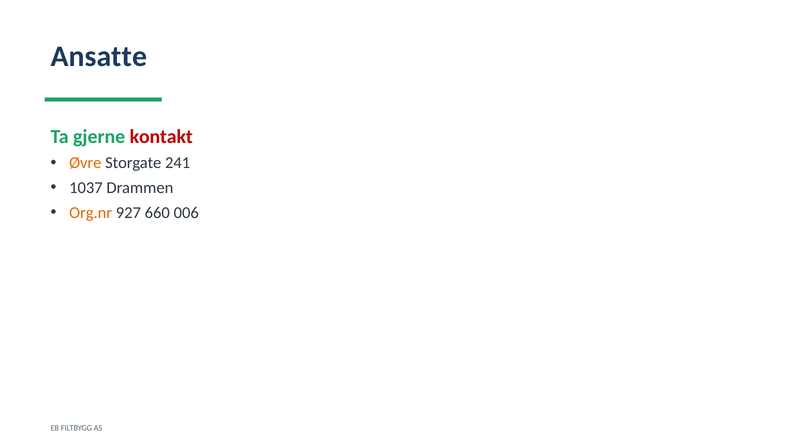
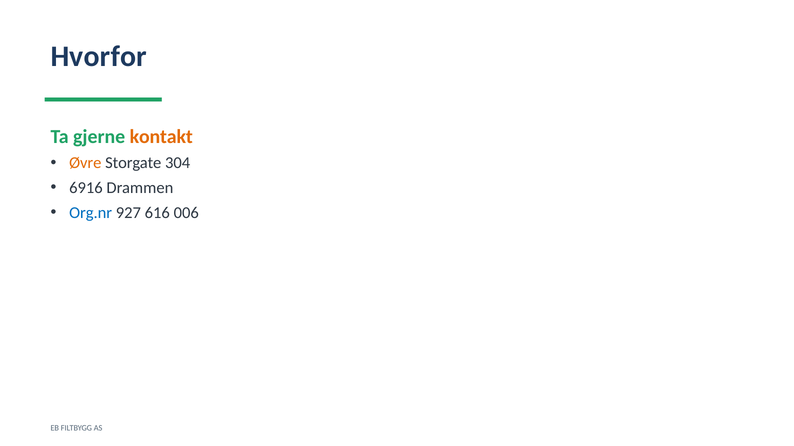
Ansatte: Ansatte -> Hvorfor
kontakt colour: red -> orange
241: 241 -> 304
1037: 1037 -> 6916
Org.nr colour: orange -> blue
660: 660 -> 616
